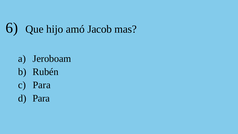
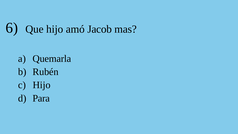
Jeroboam: Jeroboam -> Quemarla
Para at (42, 85): Para -> Hijo
